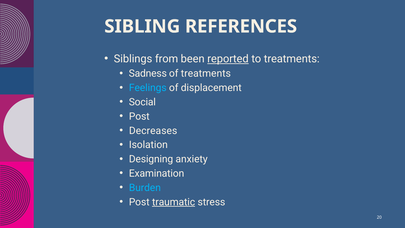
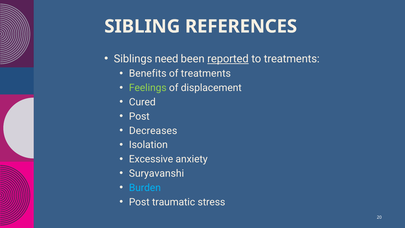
from: from -> need
Sadness: Sadness -> Benefits
Feelings colour: light blue -> light green
Social: Social -> Cured
Designing: Designing -> Excessive
Examination: Examination -> Suryavanshi
traumatic underline: present -> none
